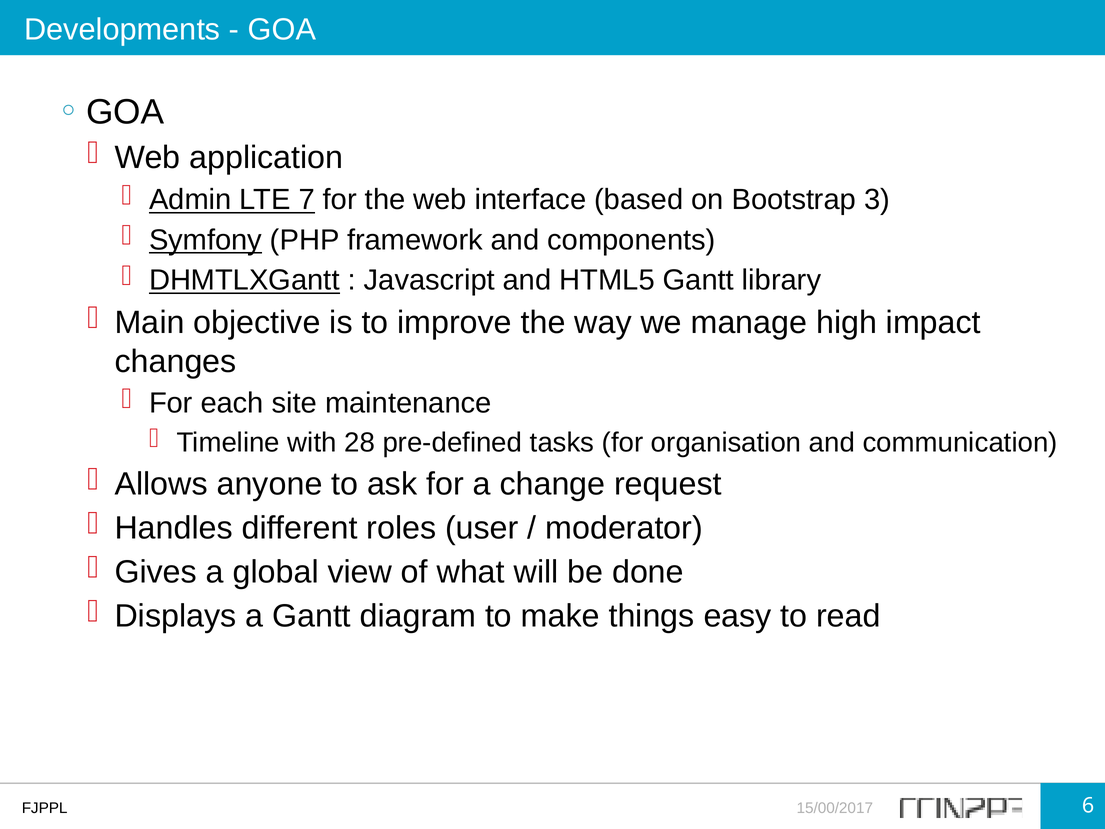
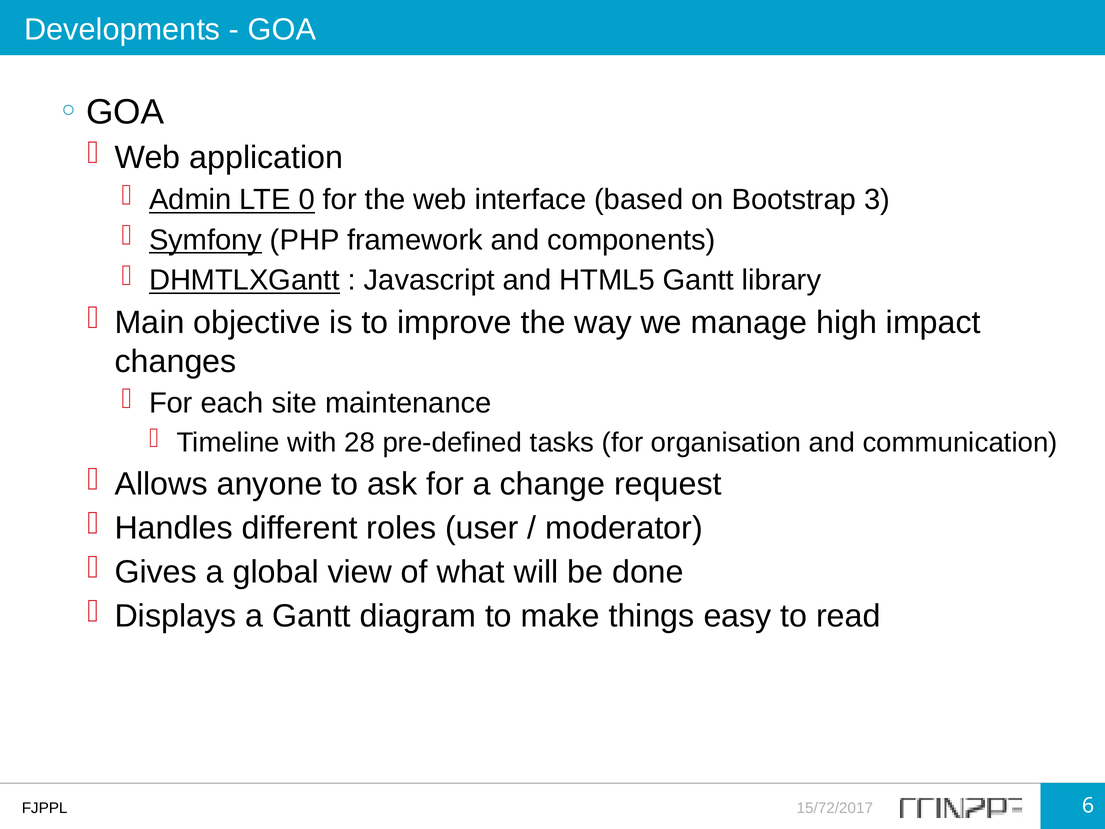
7: 7 -> 0
15/00/2017: 15/00/2017 -> 15/72/2017
